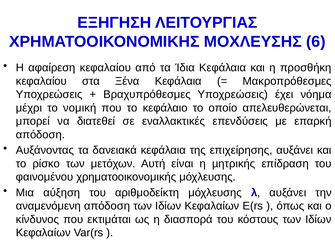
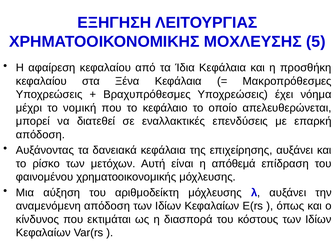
6: 6 -> 5
µητρικής: µητρικής -> απόθεμά
